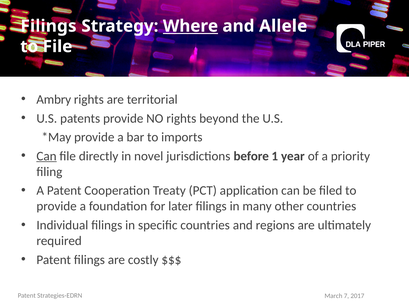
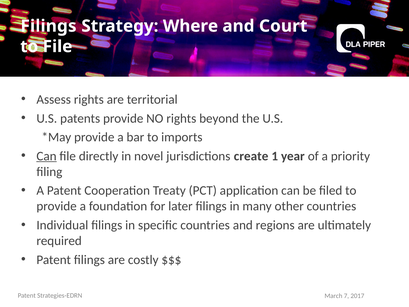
Where underline: present -> none
Allele: Allele -> Court
Ambry: Ambry -> Assess
before: before -> create
